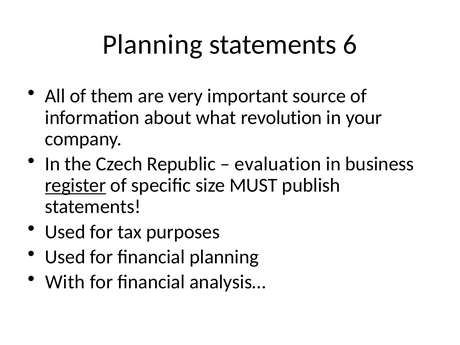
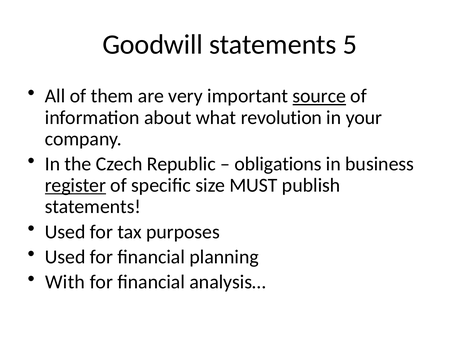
Planning at (152, 45): Planning -> Goodwill
6: 6 -> 5
source underline: none -> present
evaluation: evaluation -> obligations
